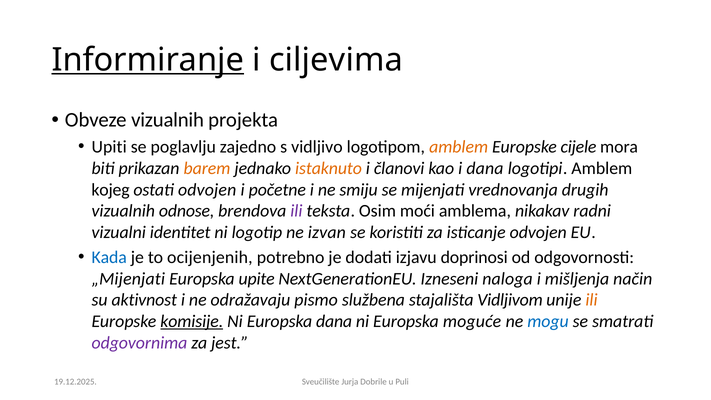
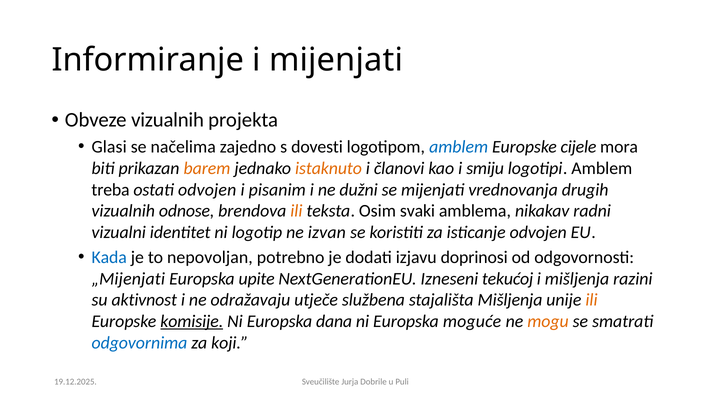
Informiranje underline: present -> none
i ciljevima: ciljevima -> mijenjati
Upiti: Upiti -> Glasi
poglavlju: poglavlju -> načelima
vidljivo: vidljivo -> dovesti
amblem at (459, 147) colour: orange -> blue
i dana: dana -> smiju
kojeg: kojeg -> treba
početne: početne -> pisanim
smiju: smiju -> dužni
ili at (296, 211) colour: purple -> orange
moći: moći -> svaki
ocijenjenih: ocijenjenih -> nepovoljan
naloga: naloga -> tekućoj
način: način -> razini
pismo: pismo -> utječe
stajališta Vidljivom: Vidljivom -> Mišljenja
mogu colour: blue -> orange
odgovornima colour: purple -> blue
jest: jest -> koji
